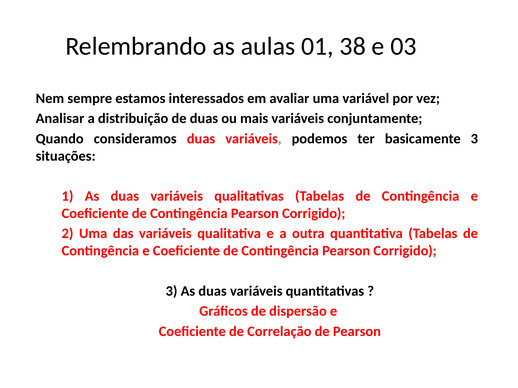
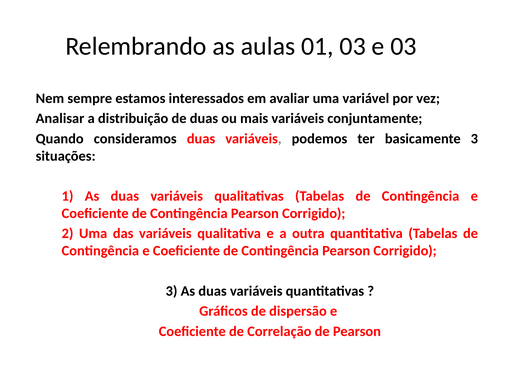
01 38: 38 -> 03
